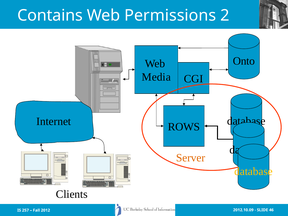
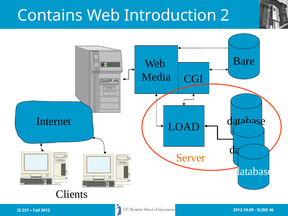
Permissions: Permissions -> Introduction
Onto: Onto -> Bare
ROWS: ROWS -> LOAD
database at (254, 171) colour: yellow -> white
